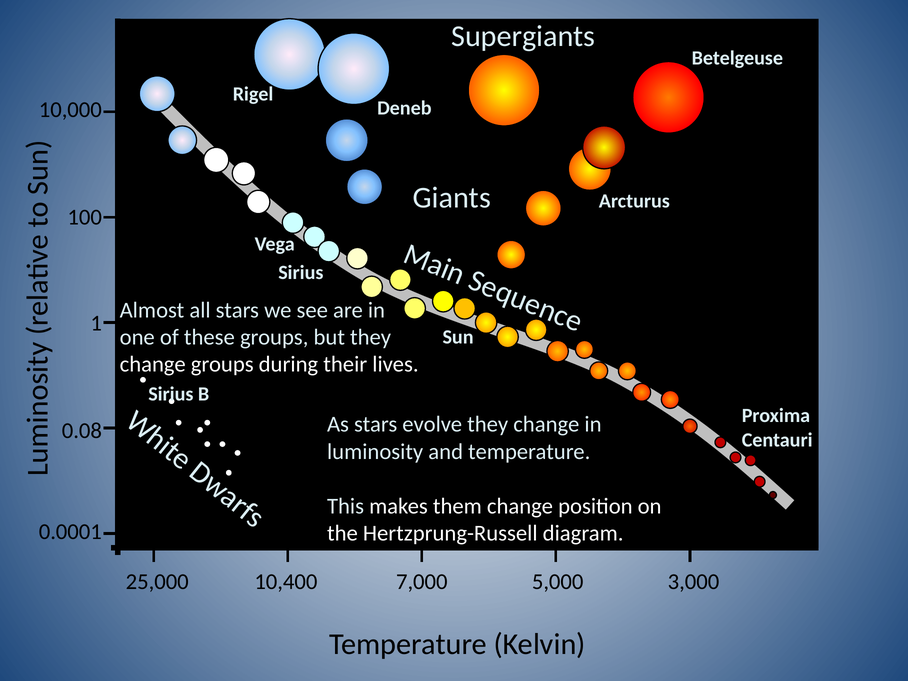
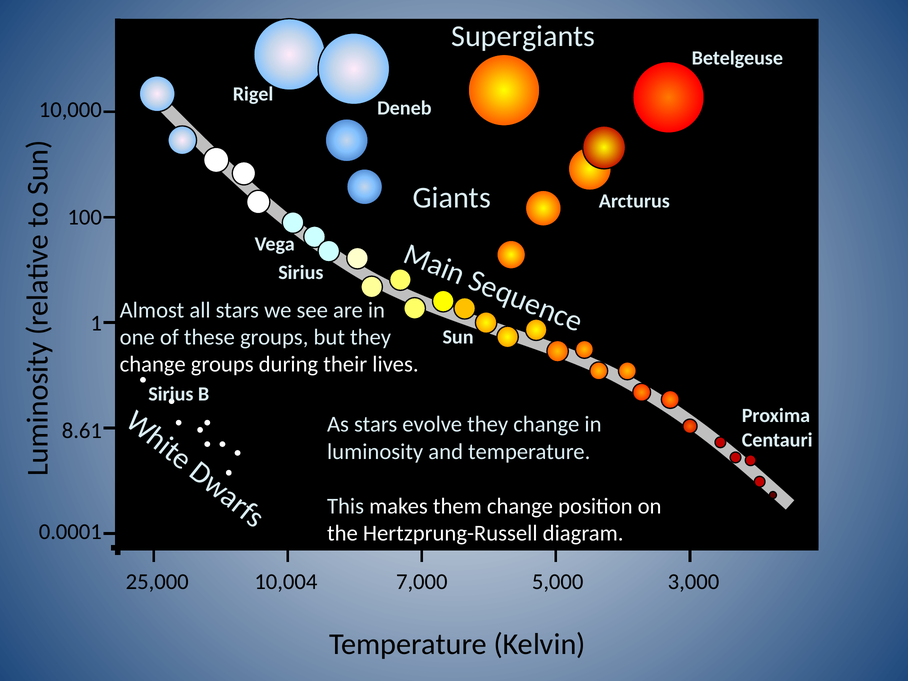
0.08: 0.08 -> 8.61
10,400: 10,400 -> 10,004
